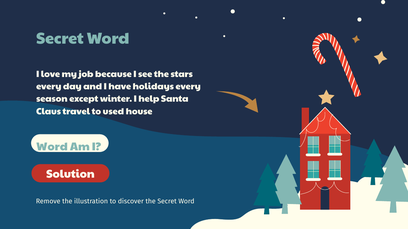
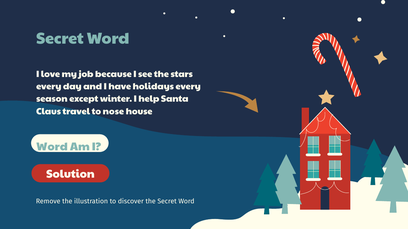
used: used -> nose
